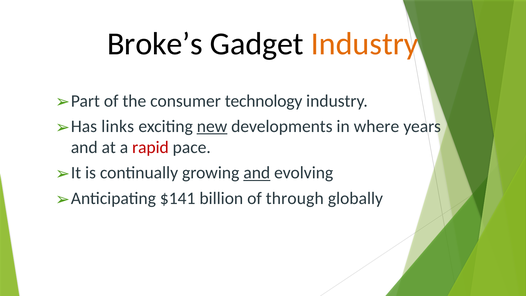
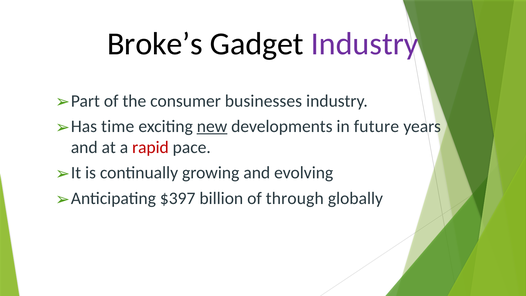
Industry at (365, 44) colour: orange -> purple
technology: technology -> businesses
links: links -> time
where: where -> future
and at (257, 173) underline: present -> none
$141: $141 -> $397
